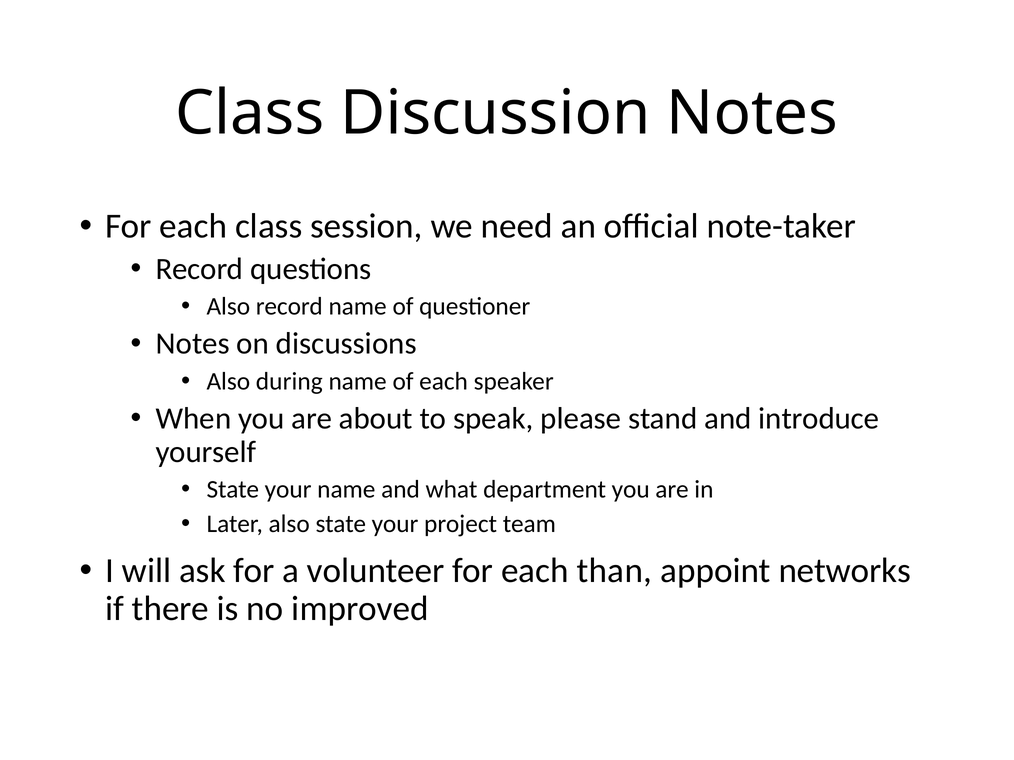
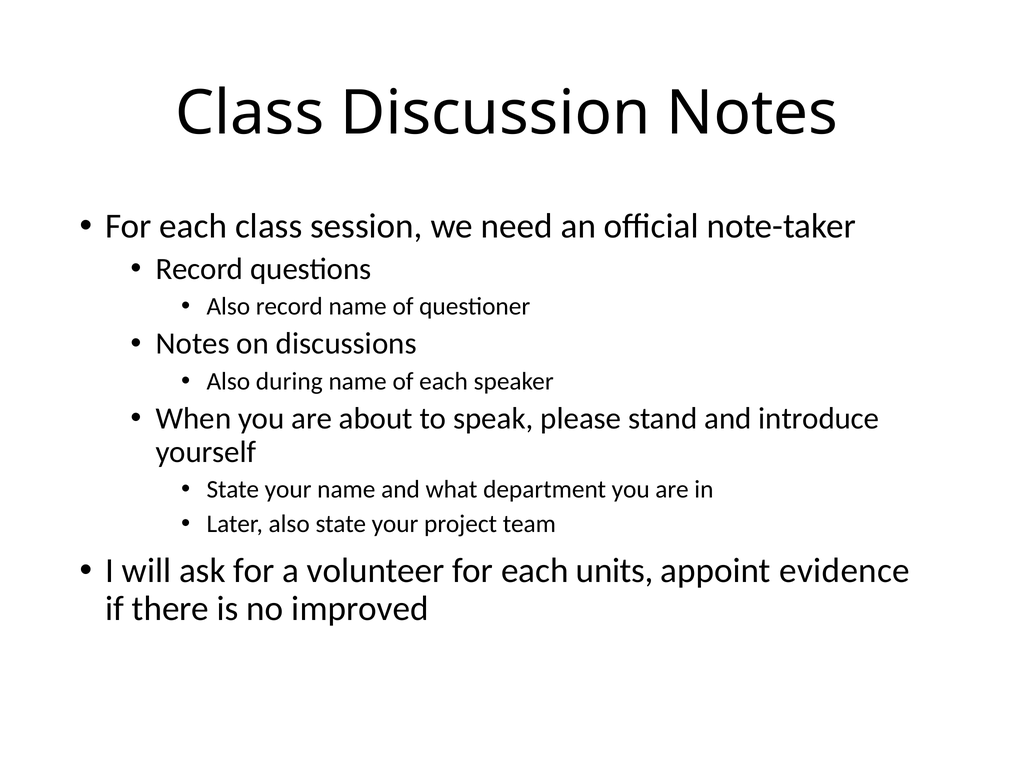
than: than -> units
networks: networks -> evidence
